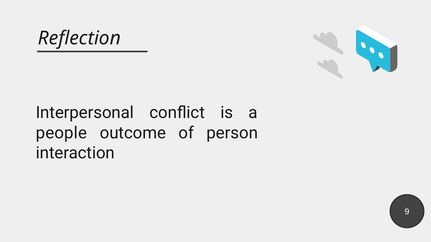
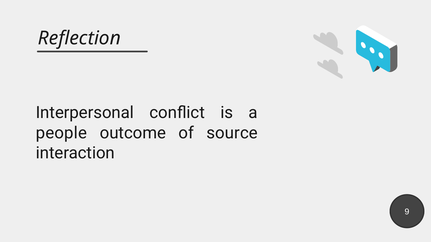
person: person -> source
